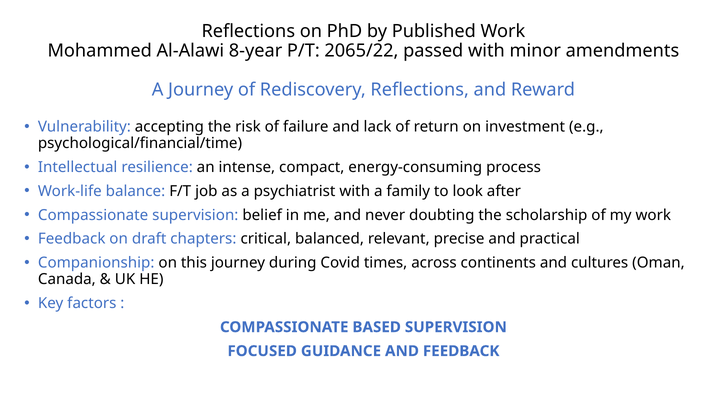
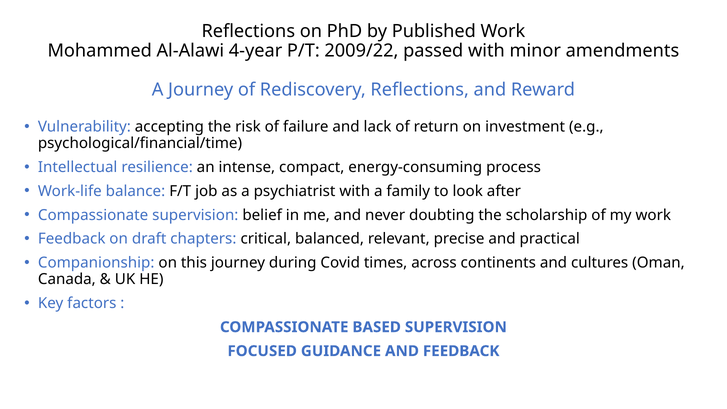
8-year: 8-year -> 4-year
2065/22: 2065/22 -> 2009/22
